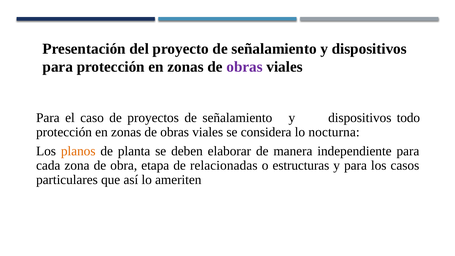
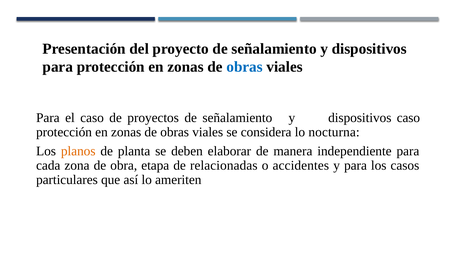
obras at (245, 67) colour: purple -> blue
dispositivos todo: todo -> caso
estructuras: estructuras -> accidentes
